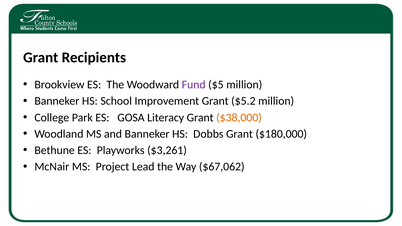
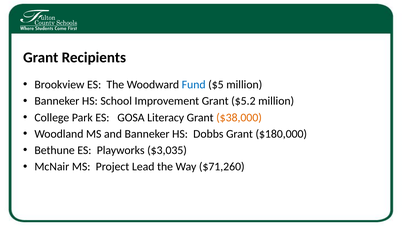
Fund colour: purple -> blue
$3,261: $3,261 -> $3,035
$67,062: $67,062 -> $71,260
